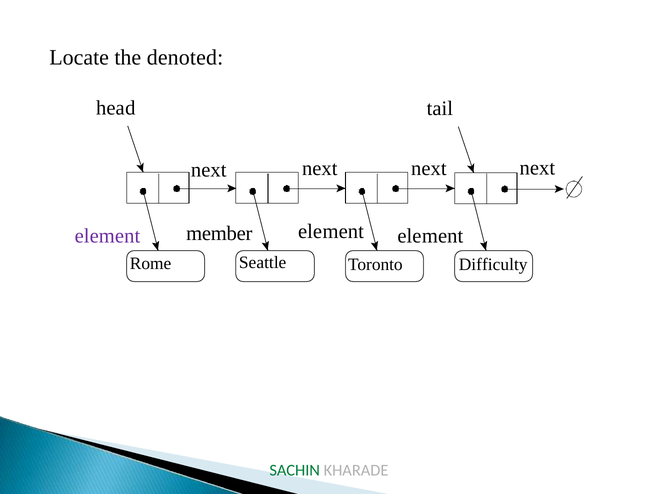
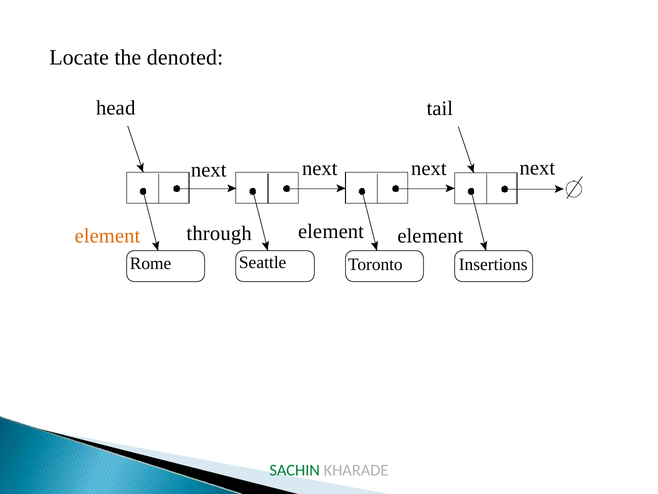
member: member -> through
element at (107, 236) colour: purple -> orange
Difficulty: Difficulty -> Insertions
